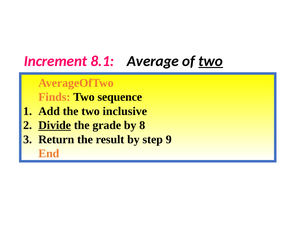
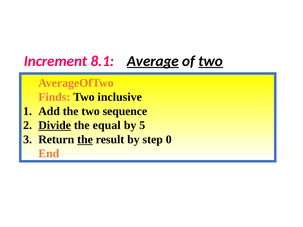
Average underline: none -> present
sequence: sequence -> inclusive
inclusive: inclusive -> sequence
grade: grade -> equal
8: 8 -> 5
the at (85, 140) underline: none -> present
9: 9 -> 0
